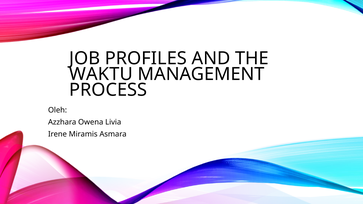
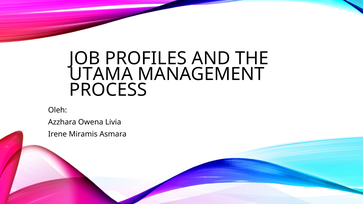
WAKTU: WAKTU -> UTAMA
